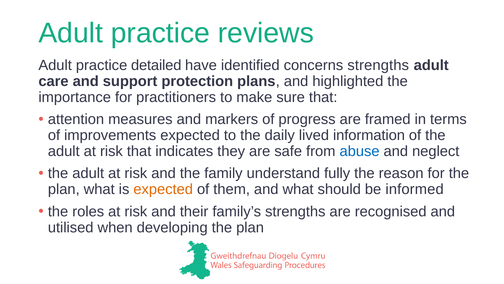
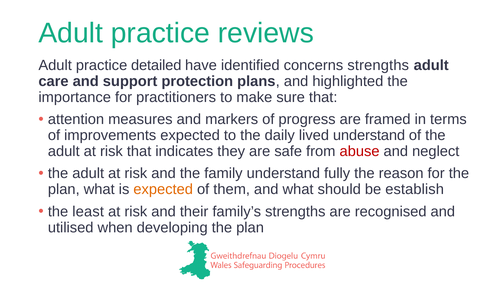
lived information: information -> understand
abuse colour: blue -> red
informed: informed -> establish
roles: roles -> least
